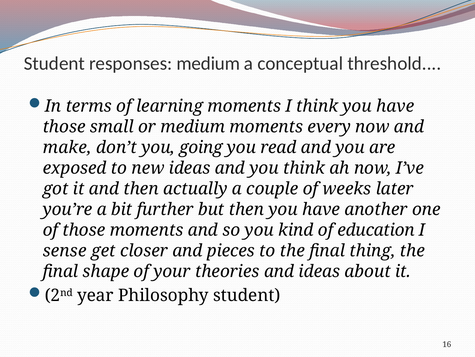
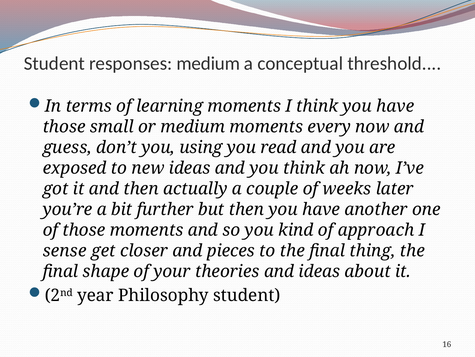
make: make -> guess
going: going -> using
education: education -> approach
